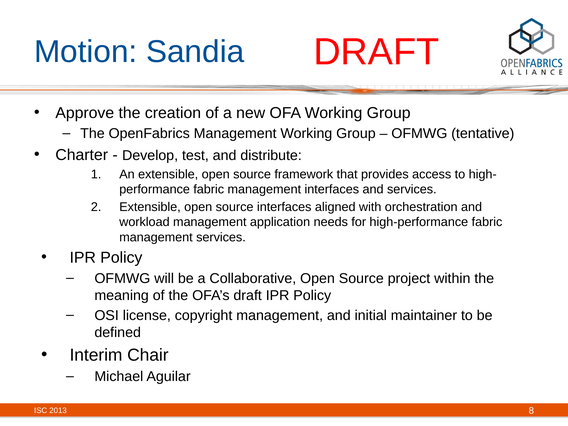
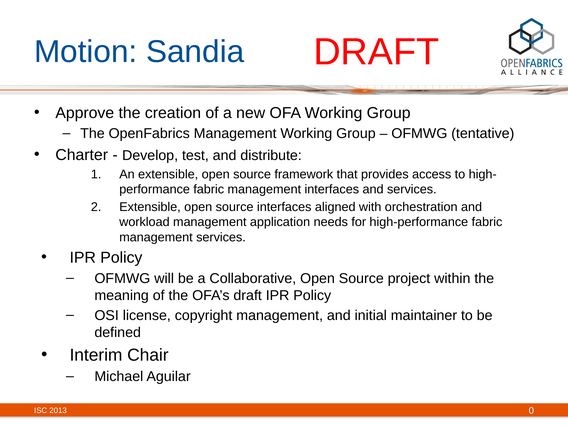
8: 8 -> 0
